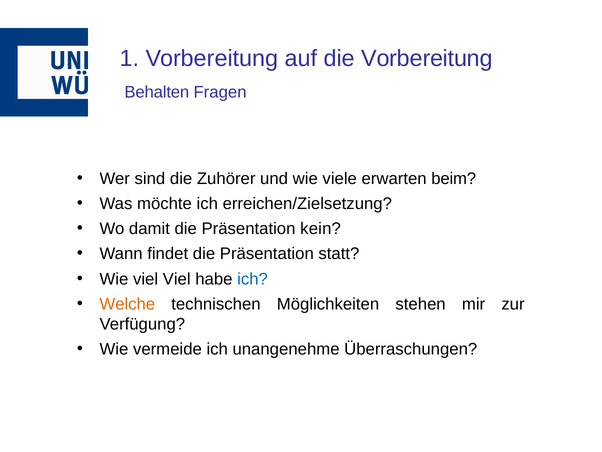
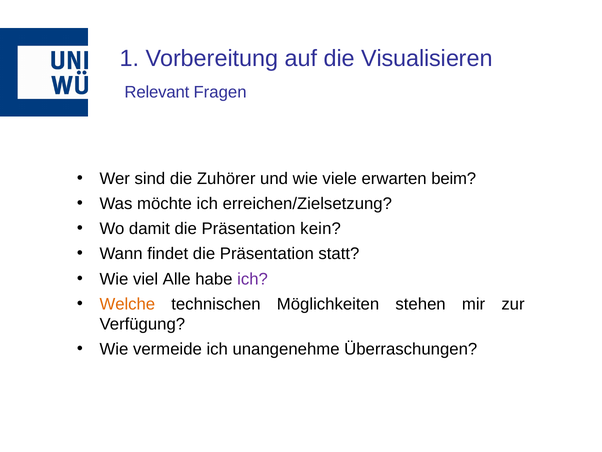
die Vorbereitung: Vorbereitung -> Visualisieren
Behalten: Behalten -> Relevant
viel Viel: Viel -> Alle
ich at (253, 279) colour: blue -> purple
